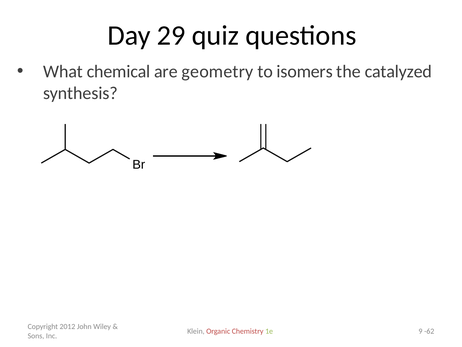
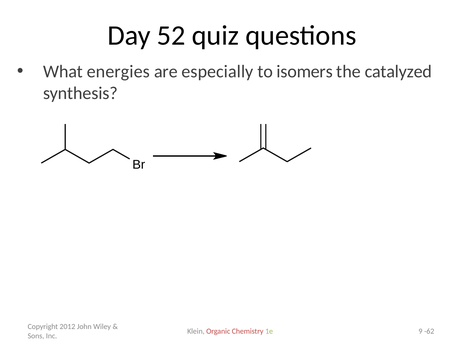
29: 29 -> 52
chemical: chemical -> energies
geometry: geometry -> especially
